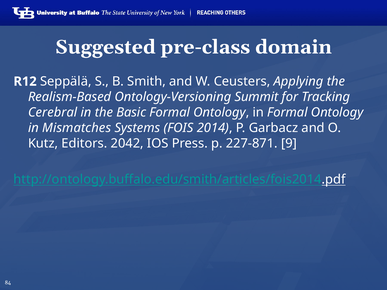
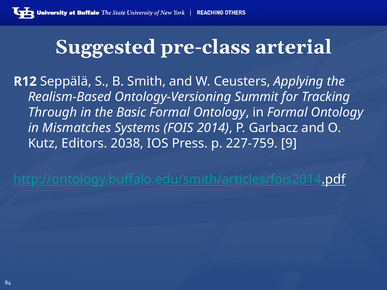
domain: domain -> arterial
Cerebral: Cerebral -> Through
2042: 2042 -> 2038
227-871: 227-871 -> 227-759
